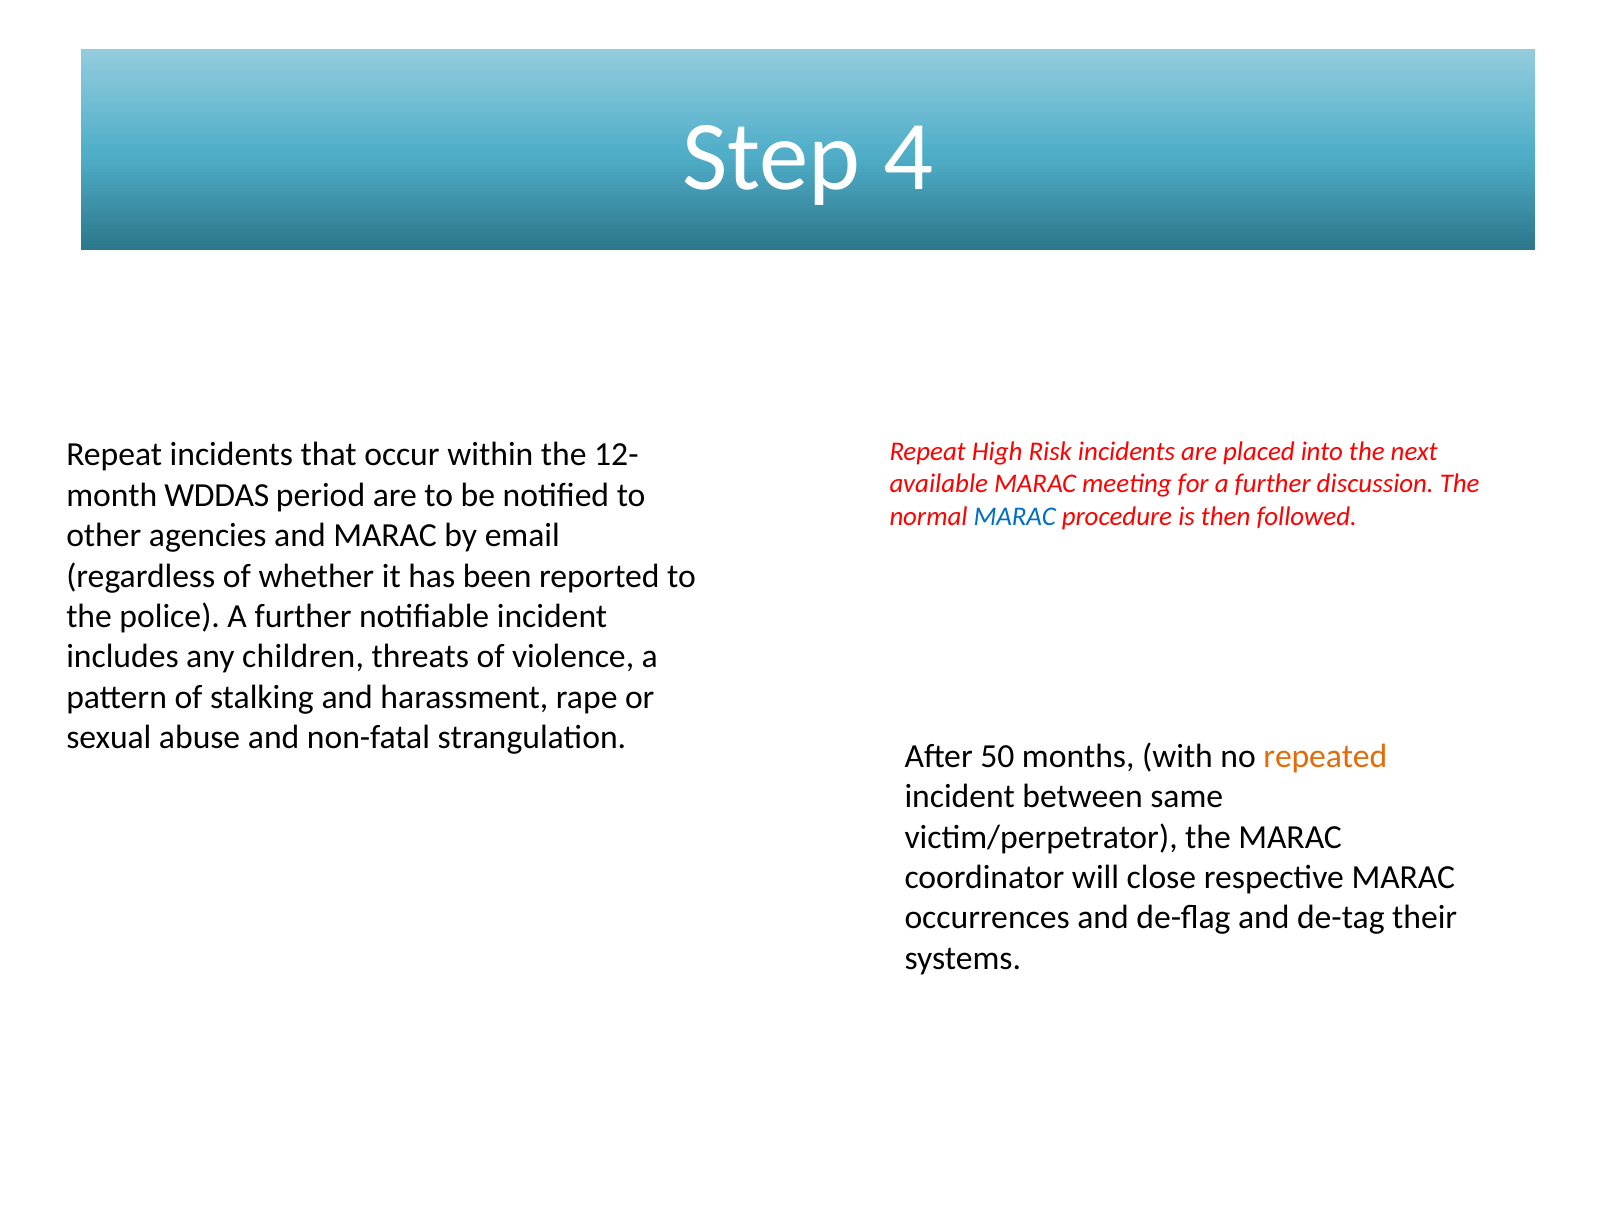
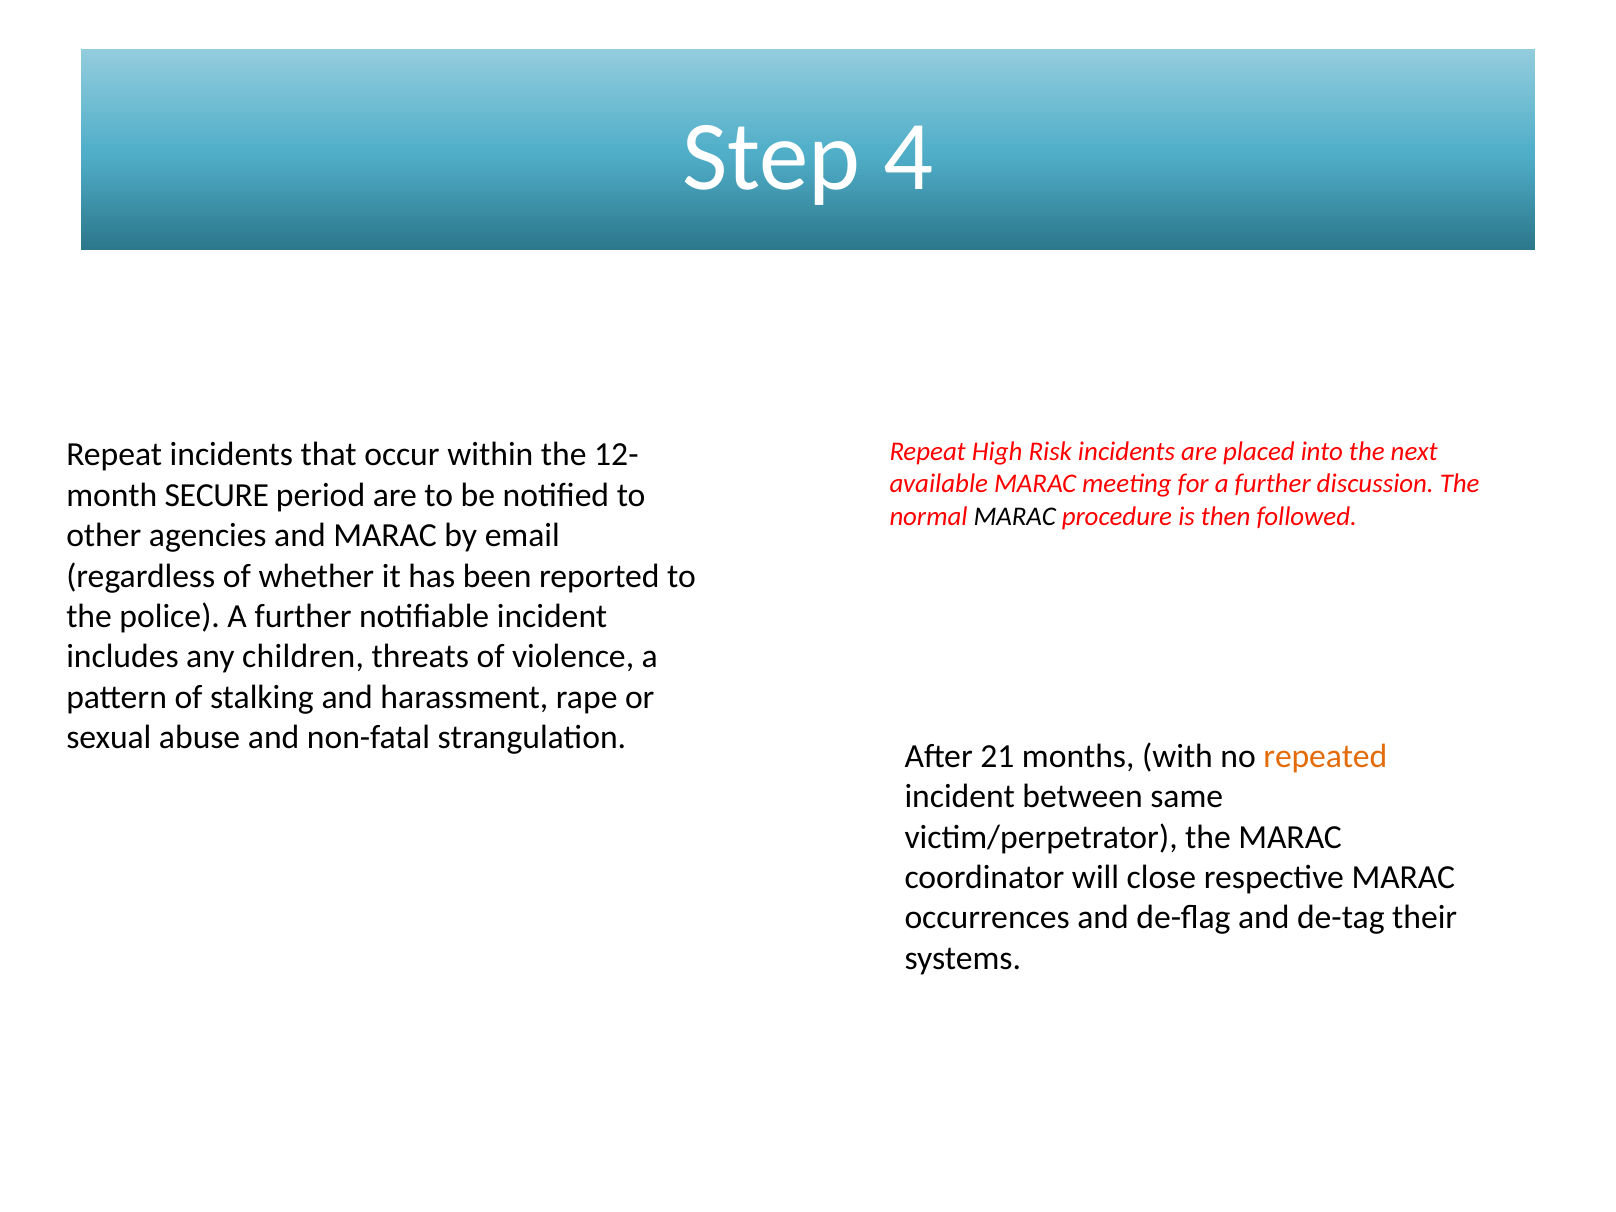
WDDAS: WDDAS -> SECURE
MARAC at (1015, 516) colour: blue -> black
50: 50 -> 21
